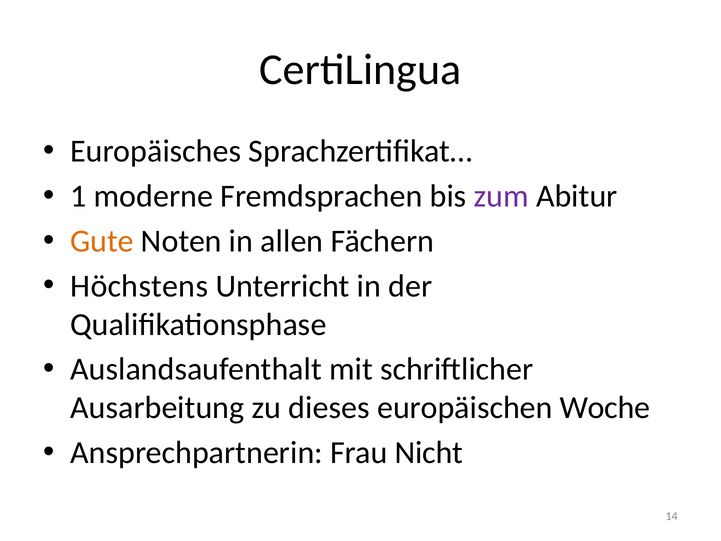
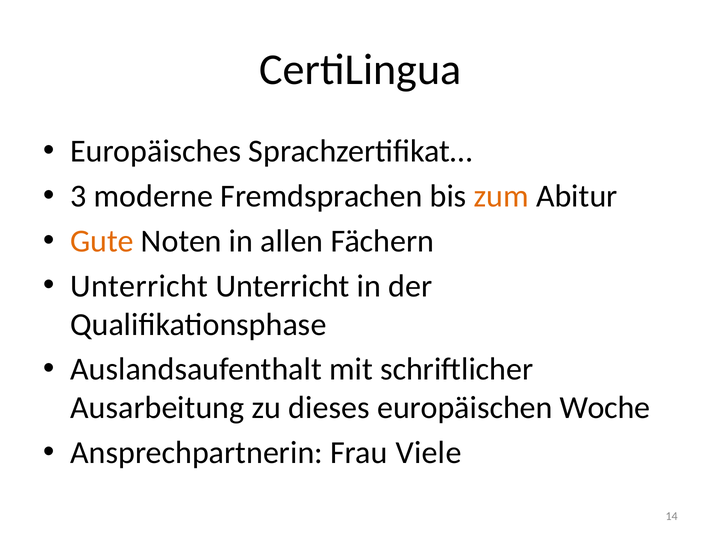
1: 1 -> 3
zum colour: purple -> orange
Höchstens at (139, 286): Höchstens -> Unterricht
Nicht: Nicht -> Viele
